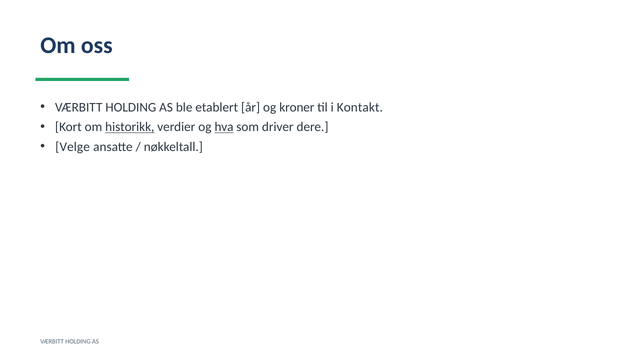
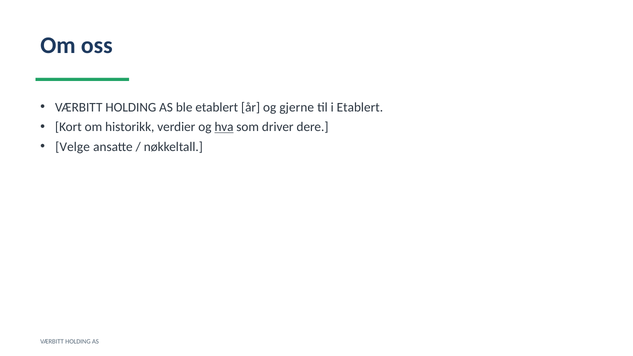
kroner: kroner -> gjerne
i Kontakt: Kontakt -> Etablert
historikk underline: present -> none
